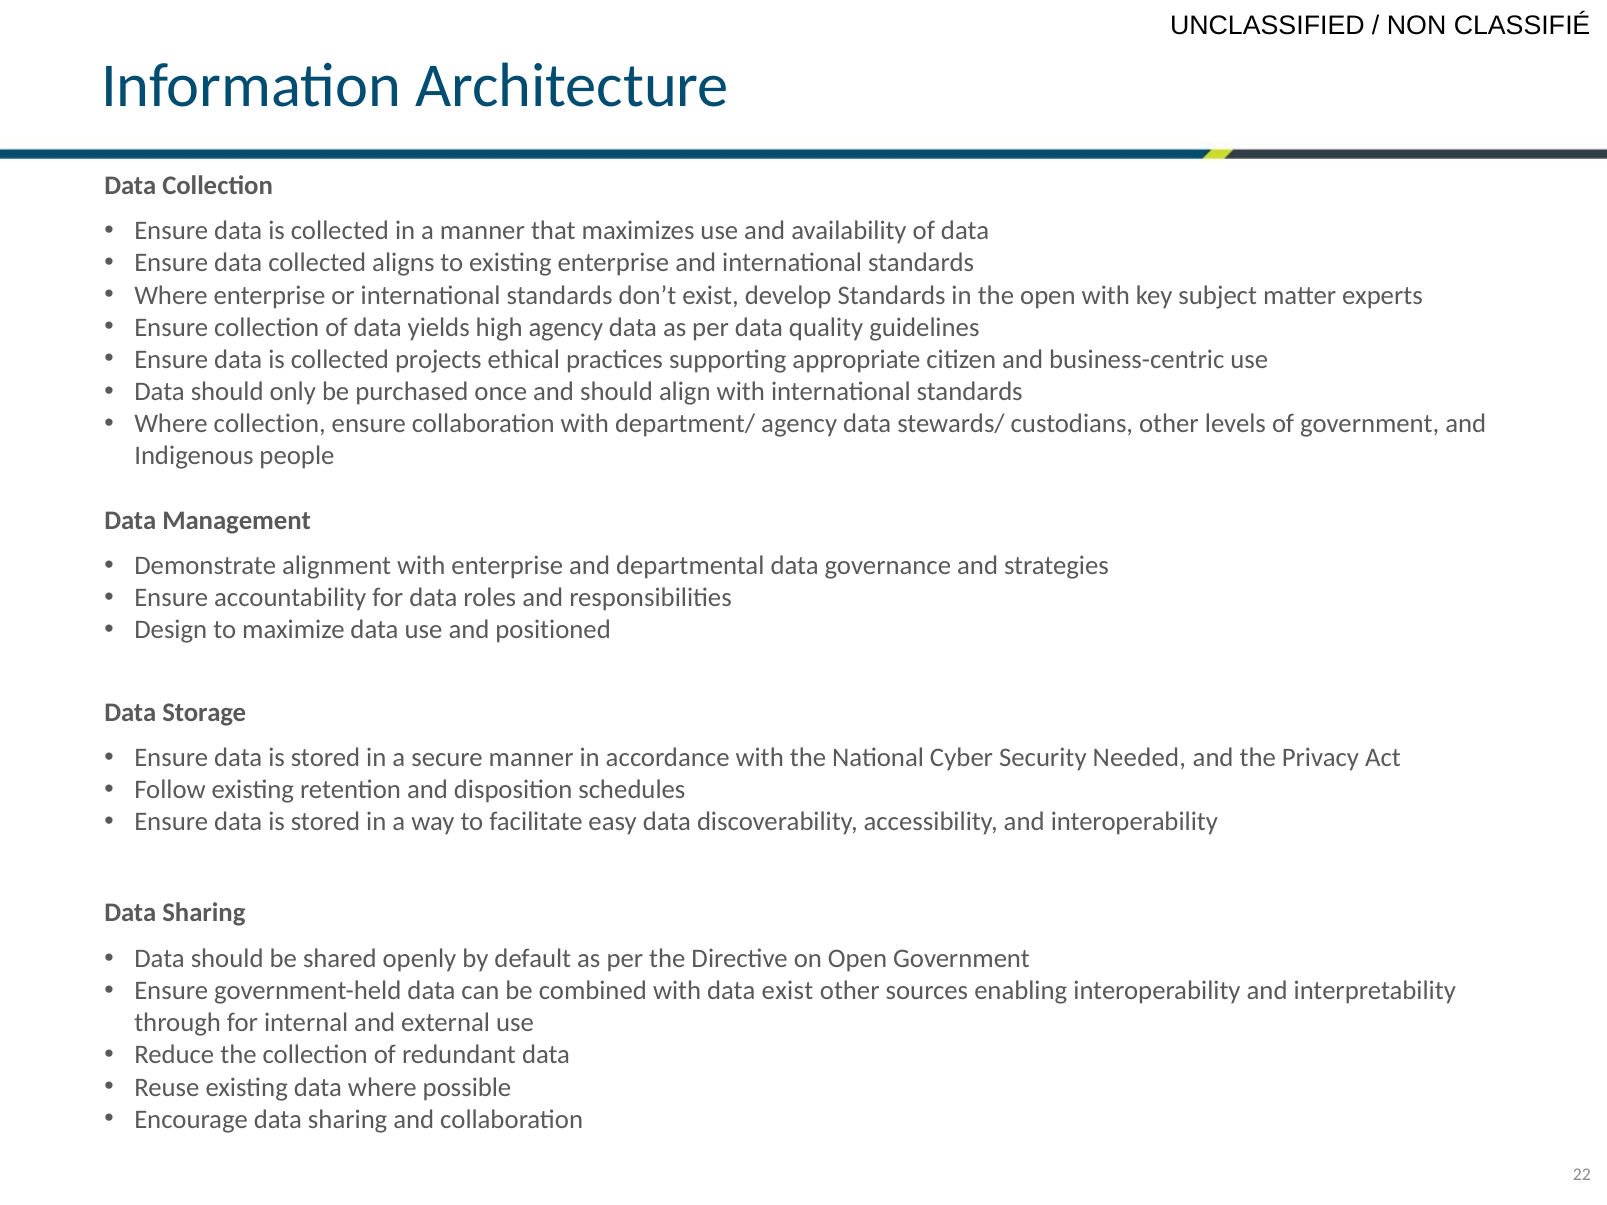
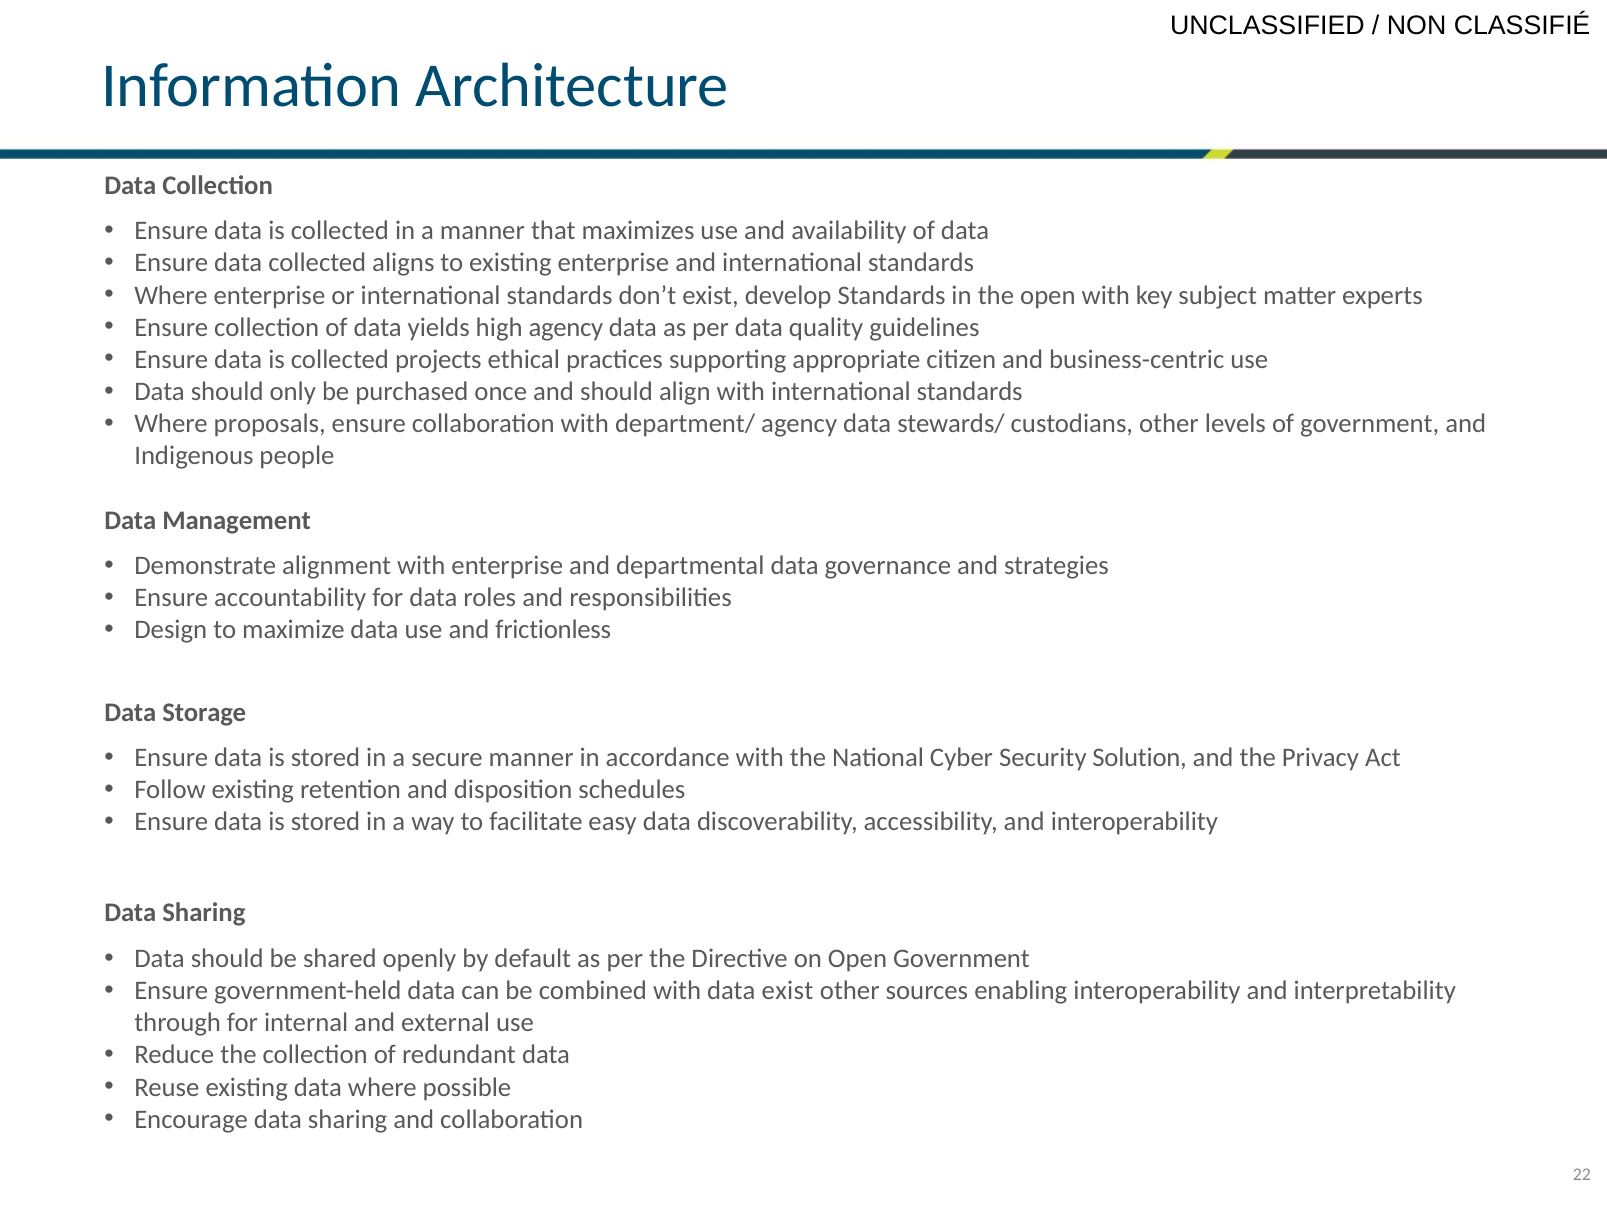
Where collection: collection -> proposals
positioned: positioned -> frictionless
Needed: Needed -> Solution
